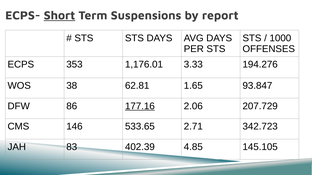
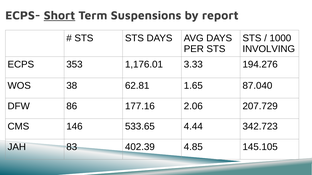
OFFENSES: OFFENSES -> INVOLVING
93.847: 93.847 -> 87.040
177.16 underline: present -> none
2.71: 2.71 -> 4.44
